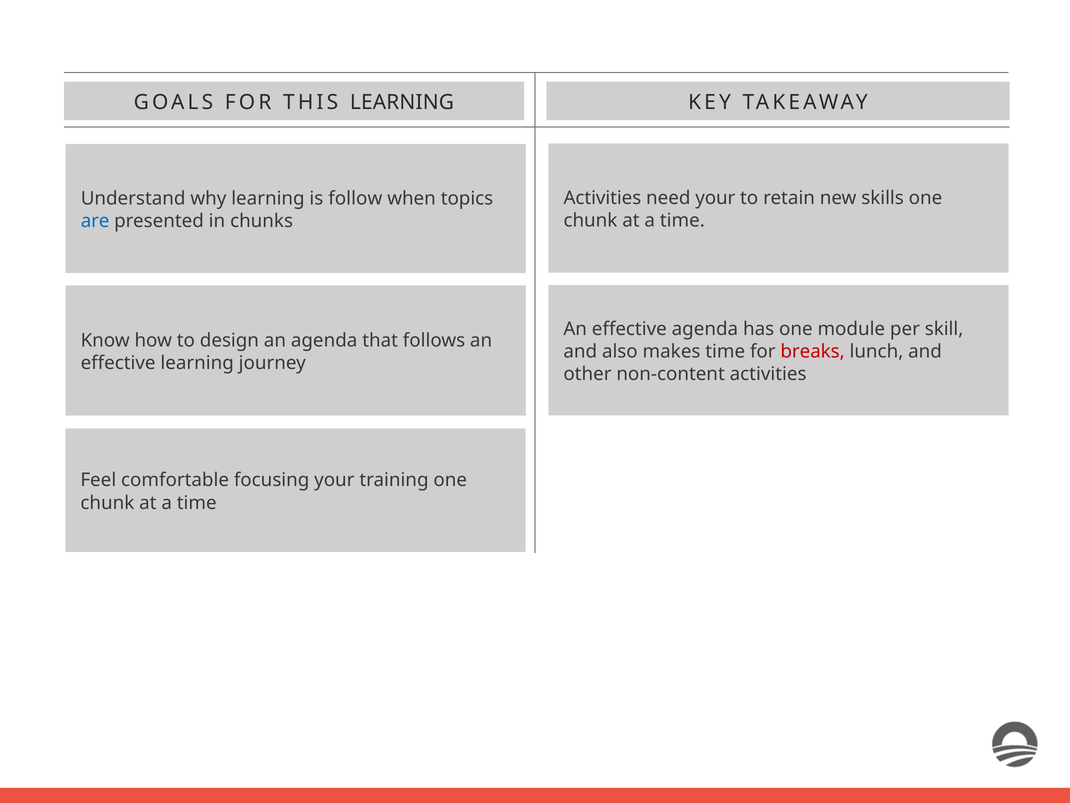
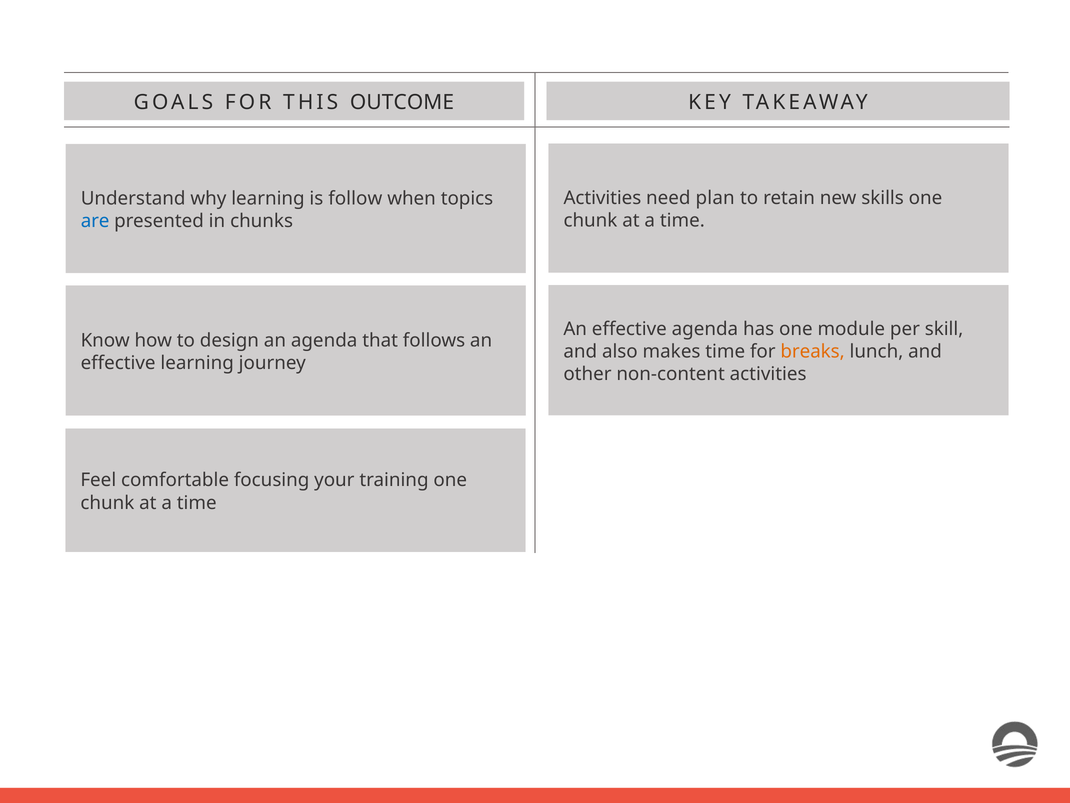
THIS LEARNING: LEARNING -> OUTCOME
need your: your -> plan
breaks colour: red -> orange
